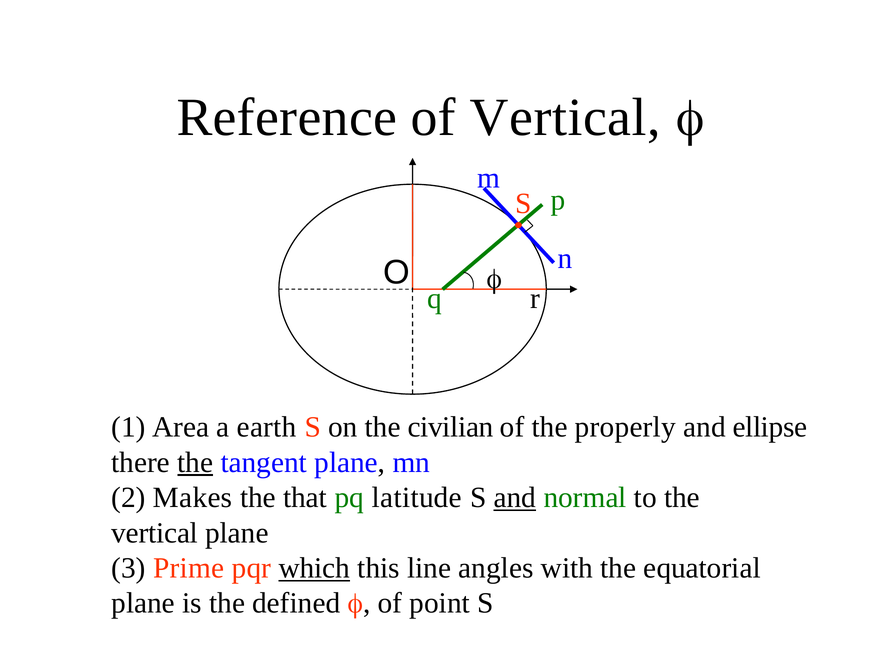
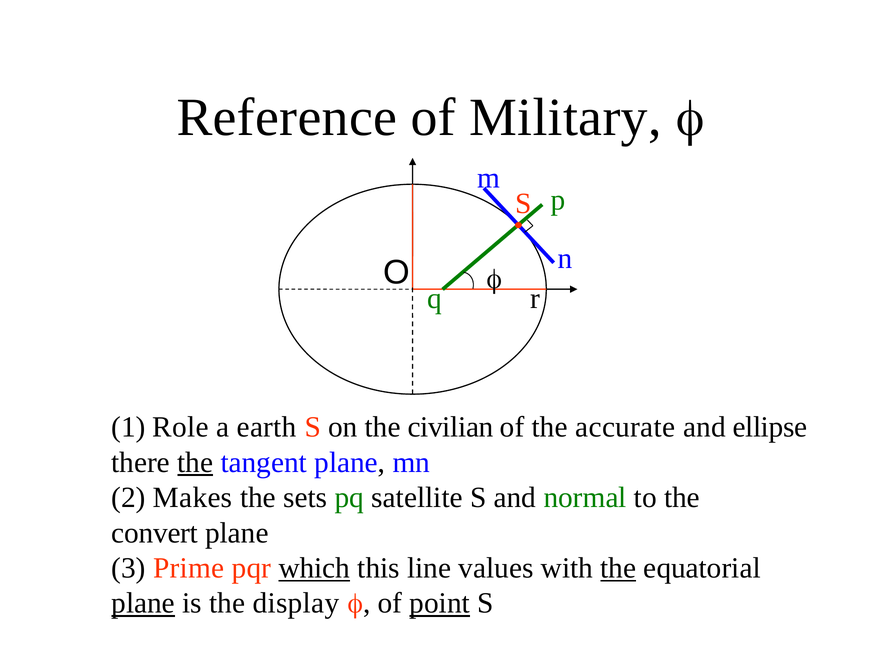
of Vertical: Vertical -> Military
Area: Area -> Role
properly: properly -> accurate
that: that -> sets
latitude: latitude -> satellite
and at (515, 498) underline: present -> none
vertical at (155, 534): vertical -> convert
angles: angles -> values
the at (618, 569) underline: none -> present
plane at (143, 604) underline: none -> present
defined: defined -> display
point underline: none -> present
